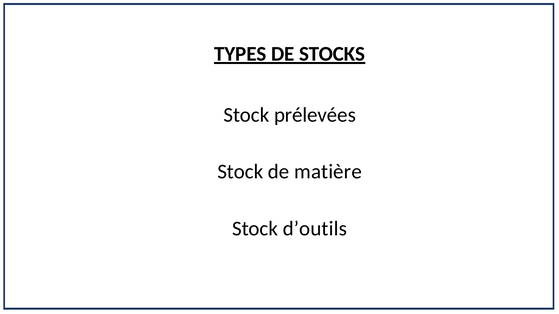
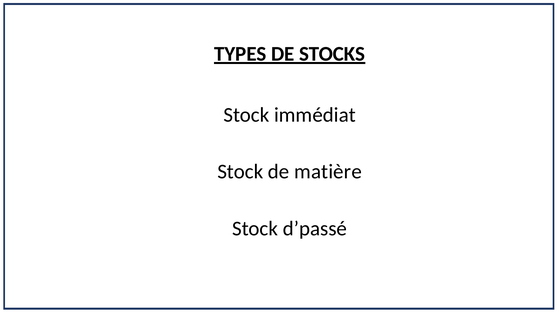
prélevées: prélevées -> immédiat
d’outils: d’outils -> d’passé
